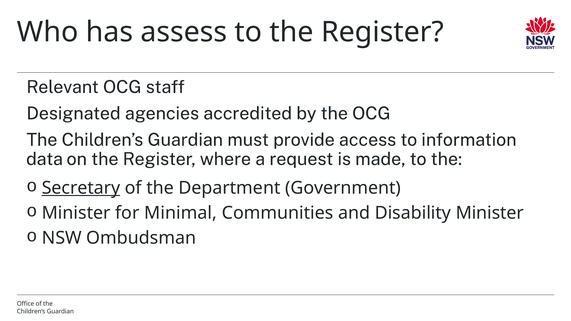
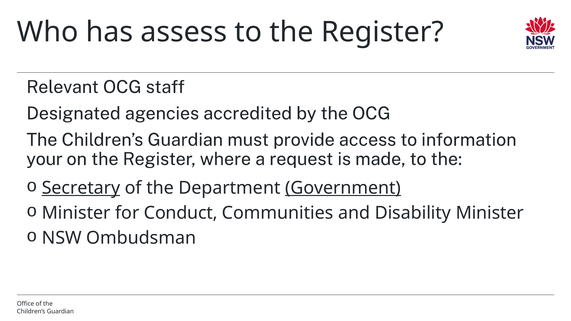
data: data -> your
Government underline: none -> present
Minimal: Minimal -> Conduct
